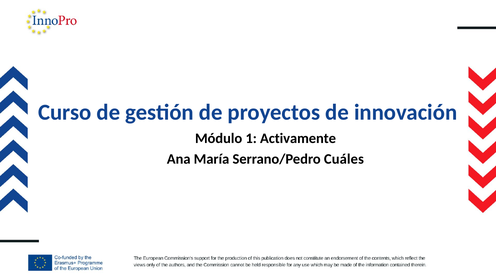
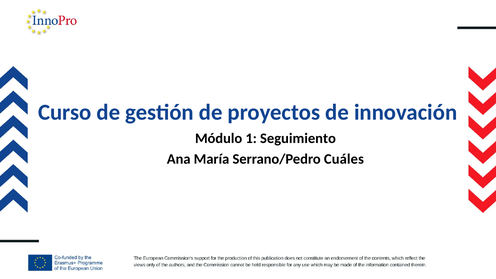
Activamente: Activamente -> Seguimiento
